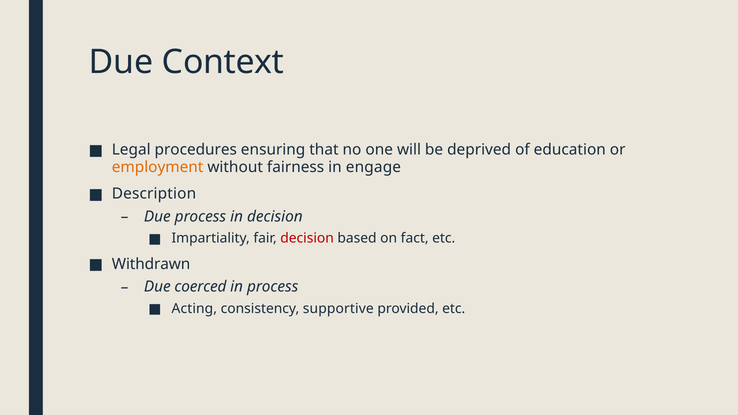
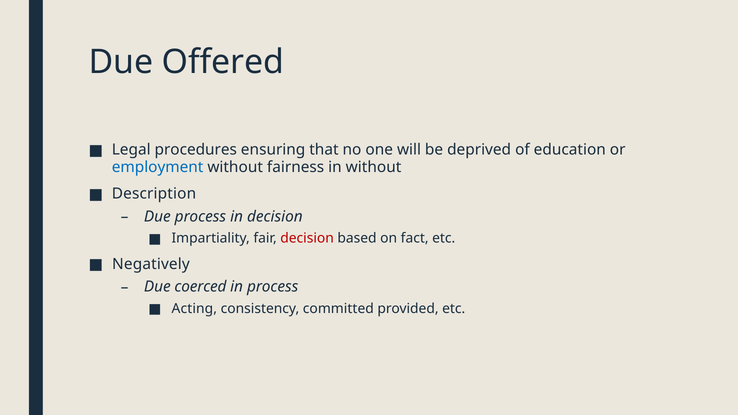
Context: Context -> Offered
employment colour: orange -> blue
in engage: engage -> without
Withdrawn: Withdrawn -> Negatively
supportive: supportive -> committed
